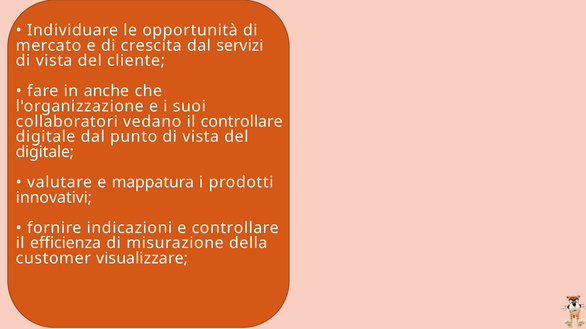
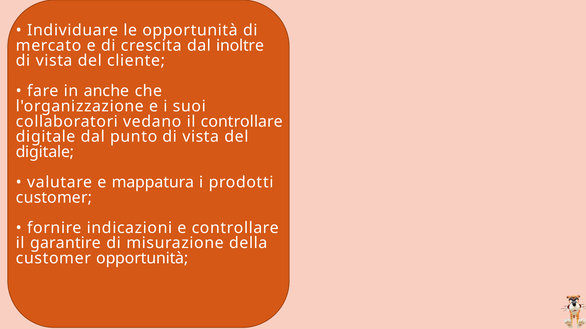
servizi: servizi -> inoltre
innovativi at (54, 198): innovativi -> customer
efficienza: efficienza -> garantire
customer visualizzare: visualizzare -> opportunità
